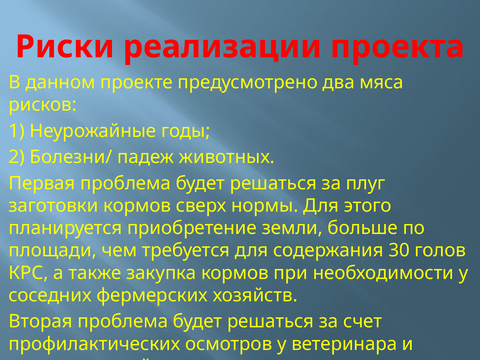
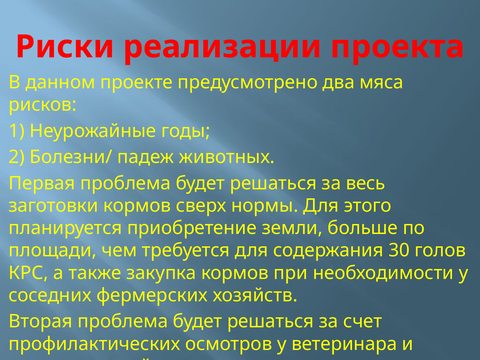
плуг: плуг -> весь
